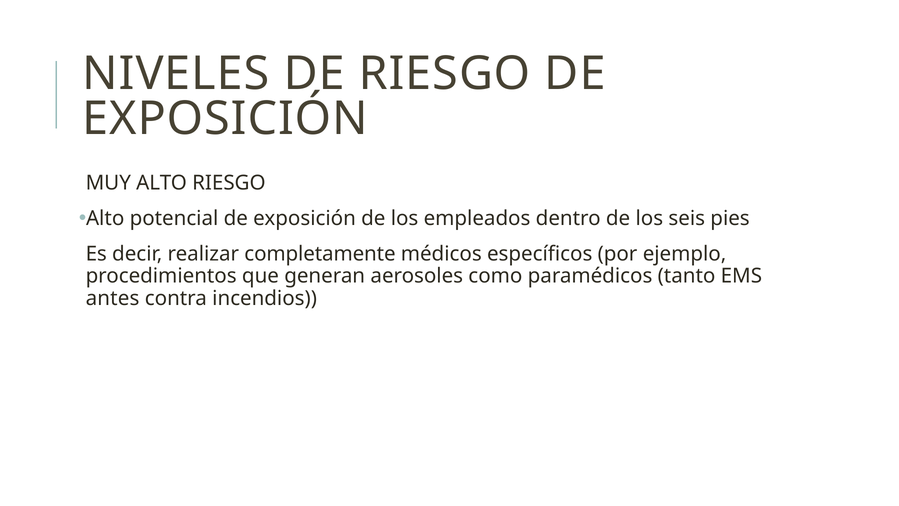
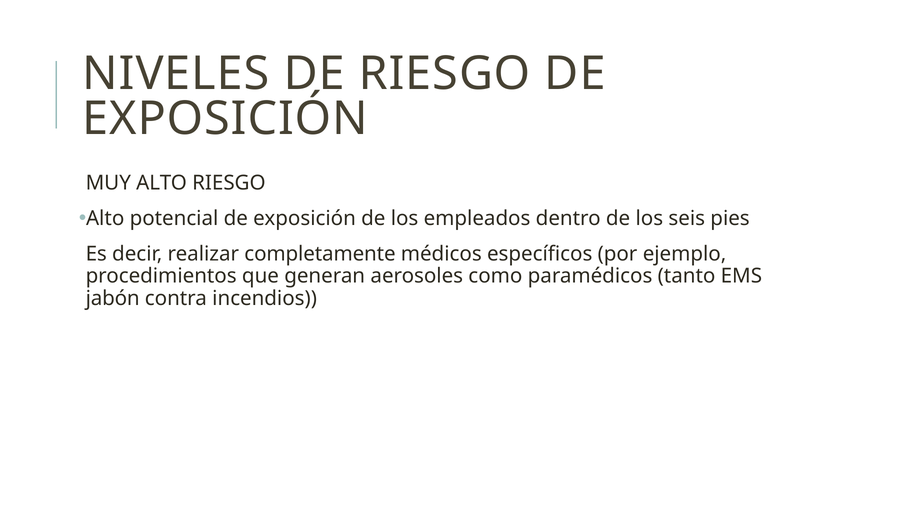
antes: antes -> jabón
